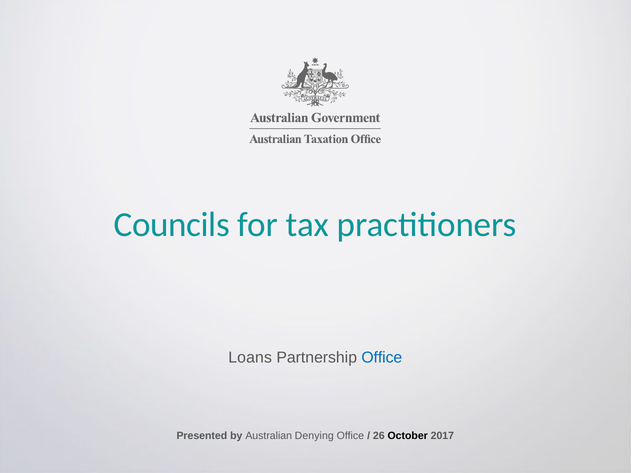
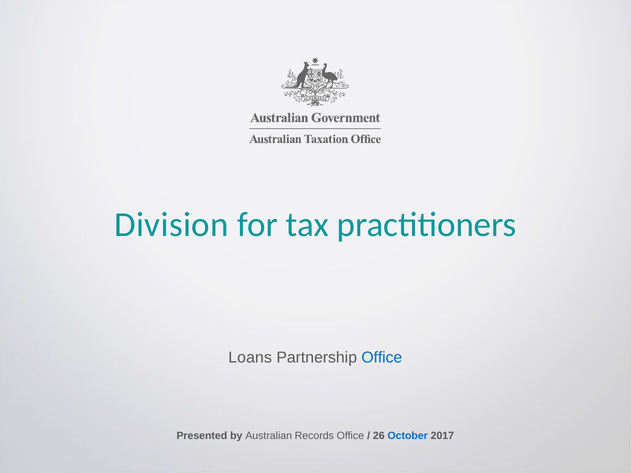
Councils: Councils -> Division
Denying: Denying -> Records
October colour: black -> blue
